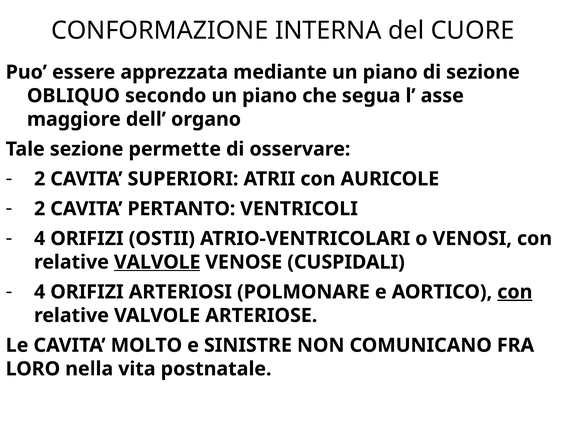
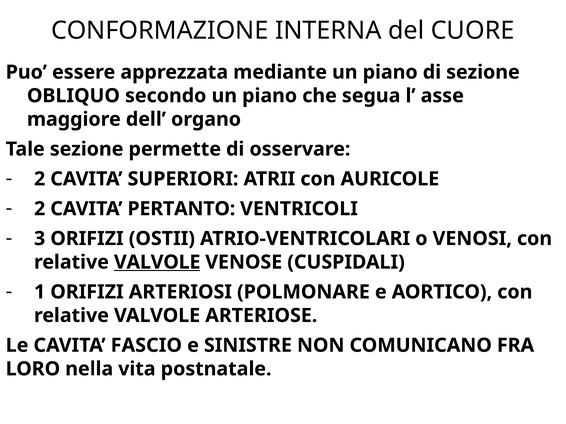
4 at (40, 239): 4 -> 3
4 at (40, 292): 4 -> 1
con at (515, 292) underline: present -> none
MOLTO: MOLTO -> FASCIO
